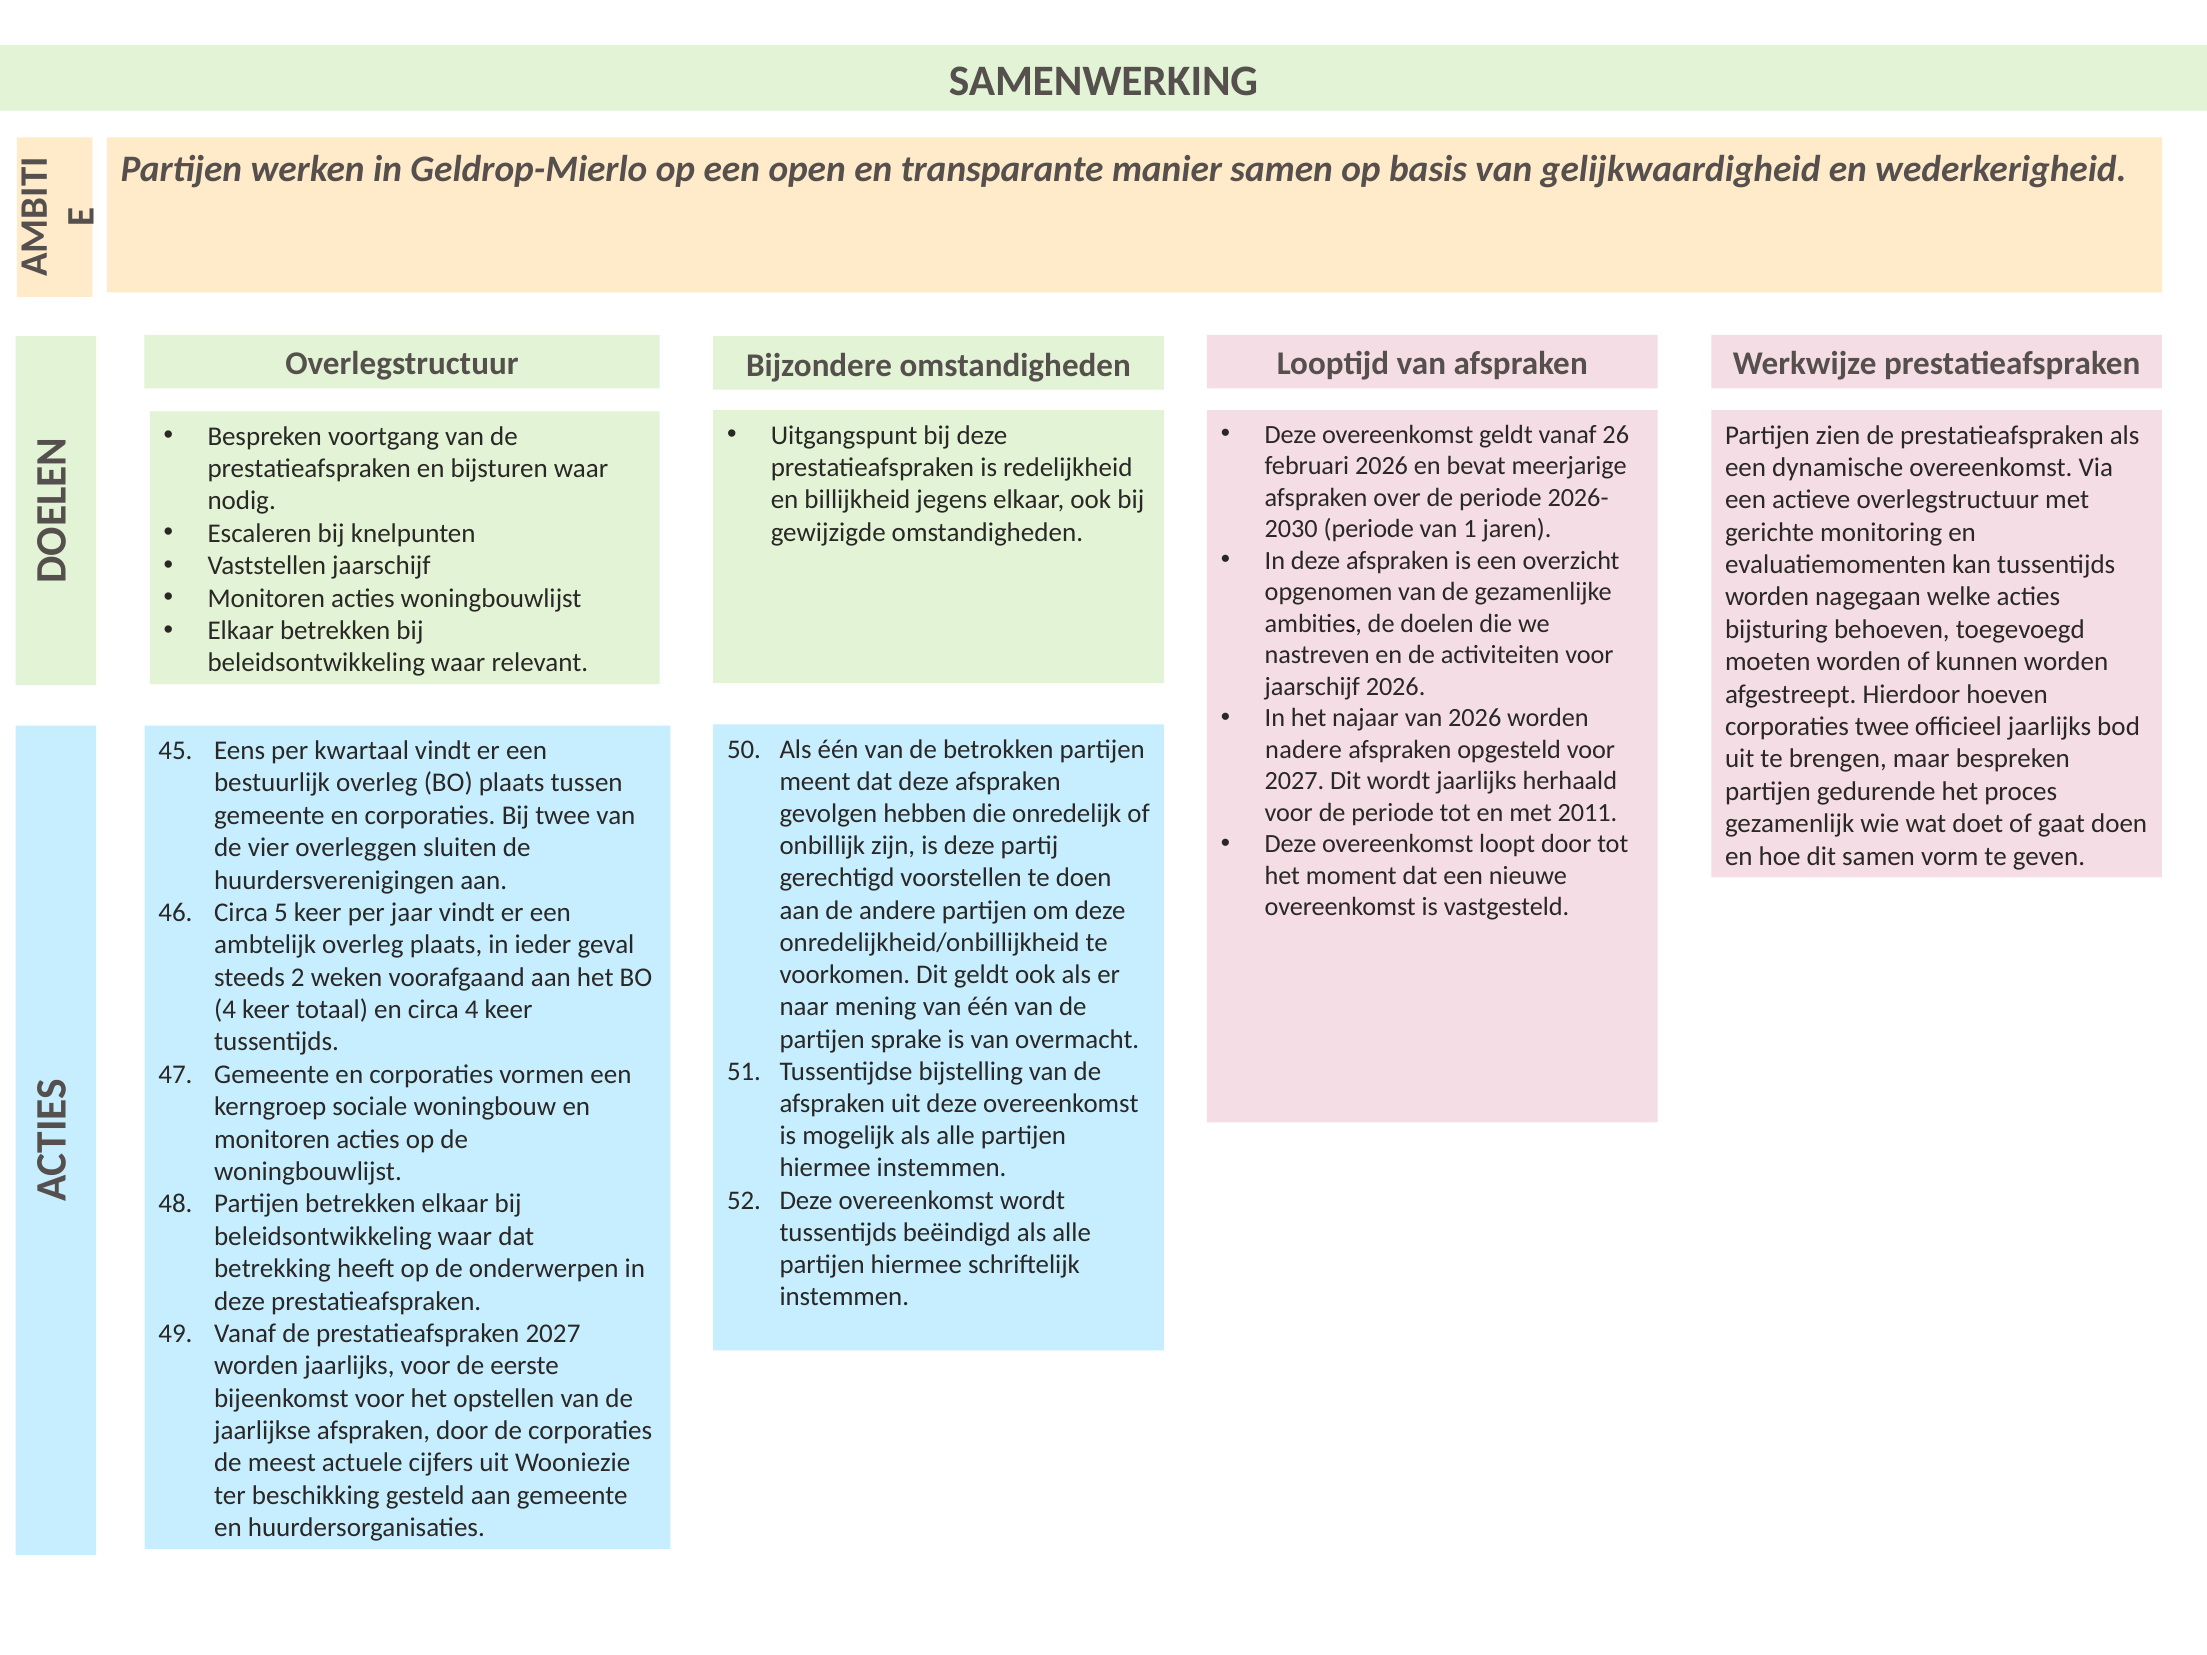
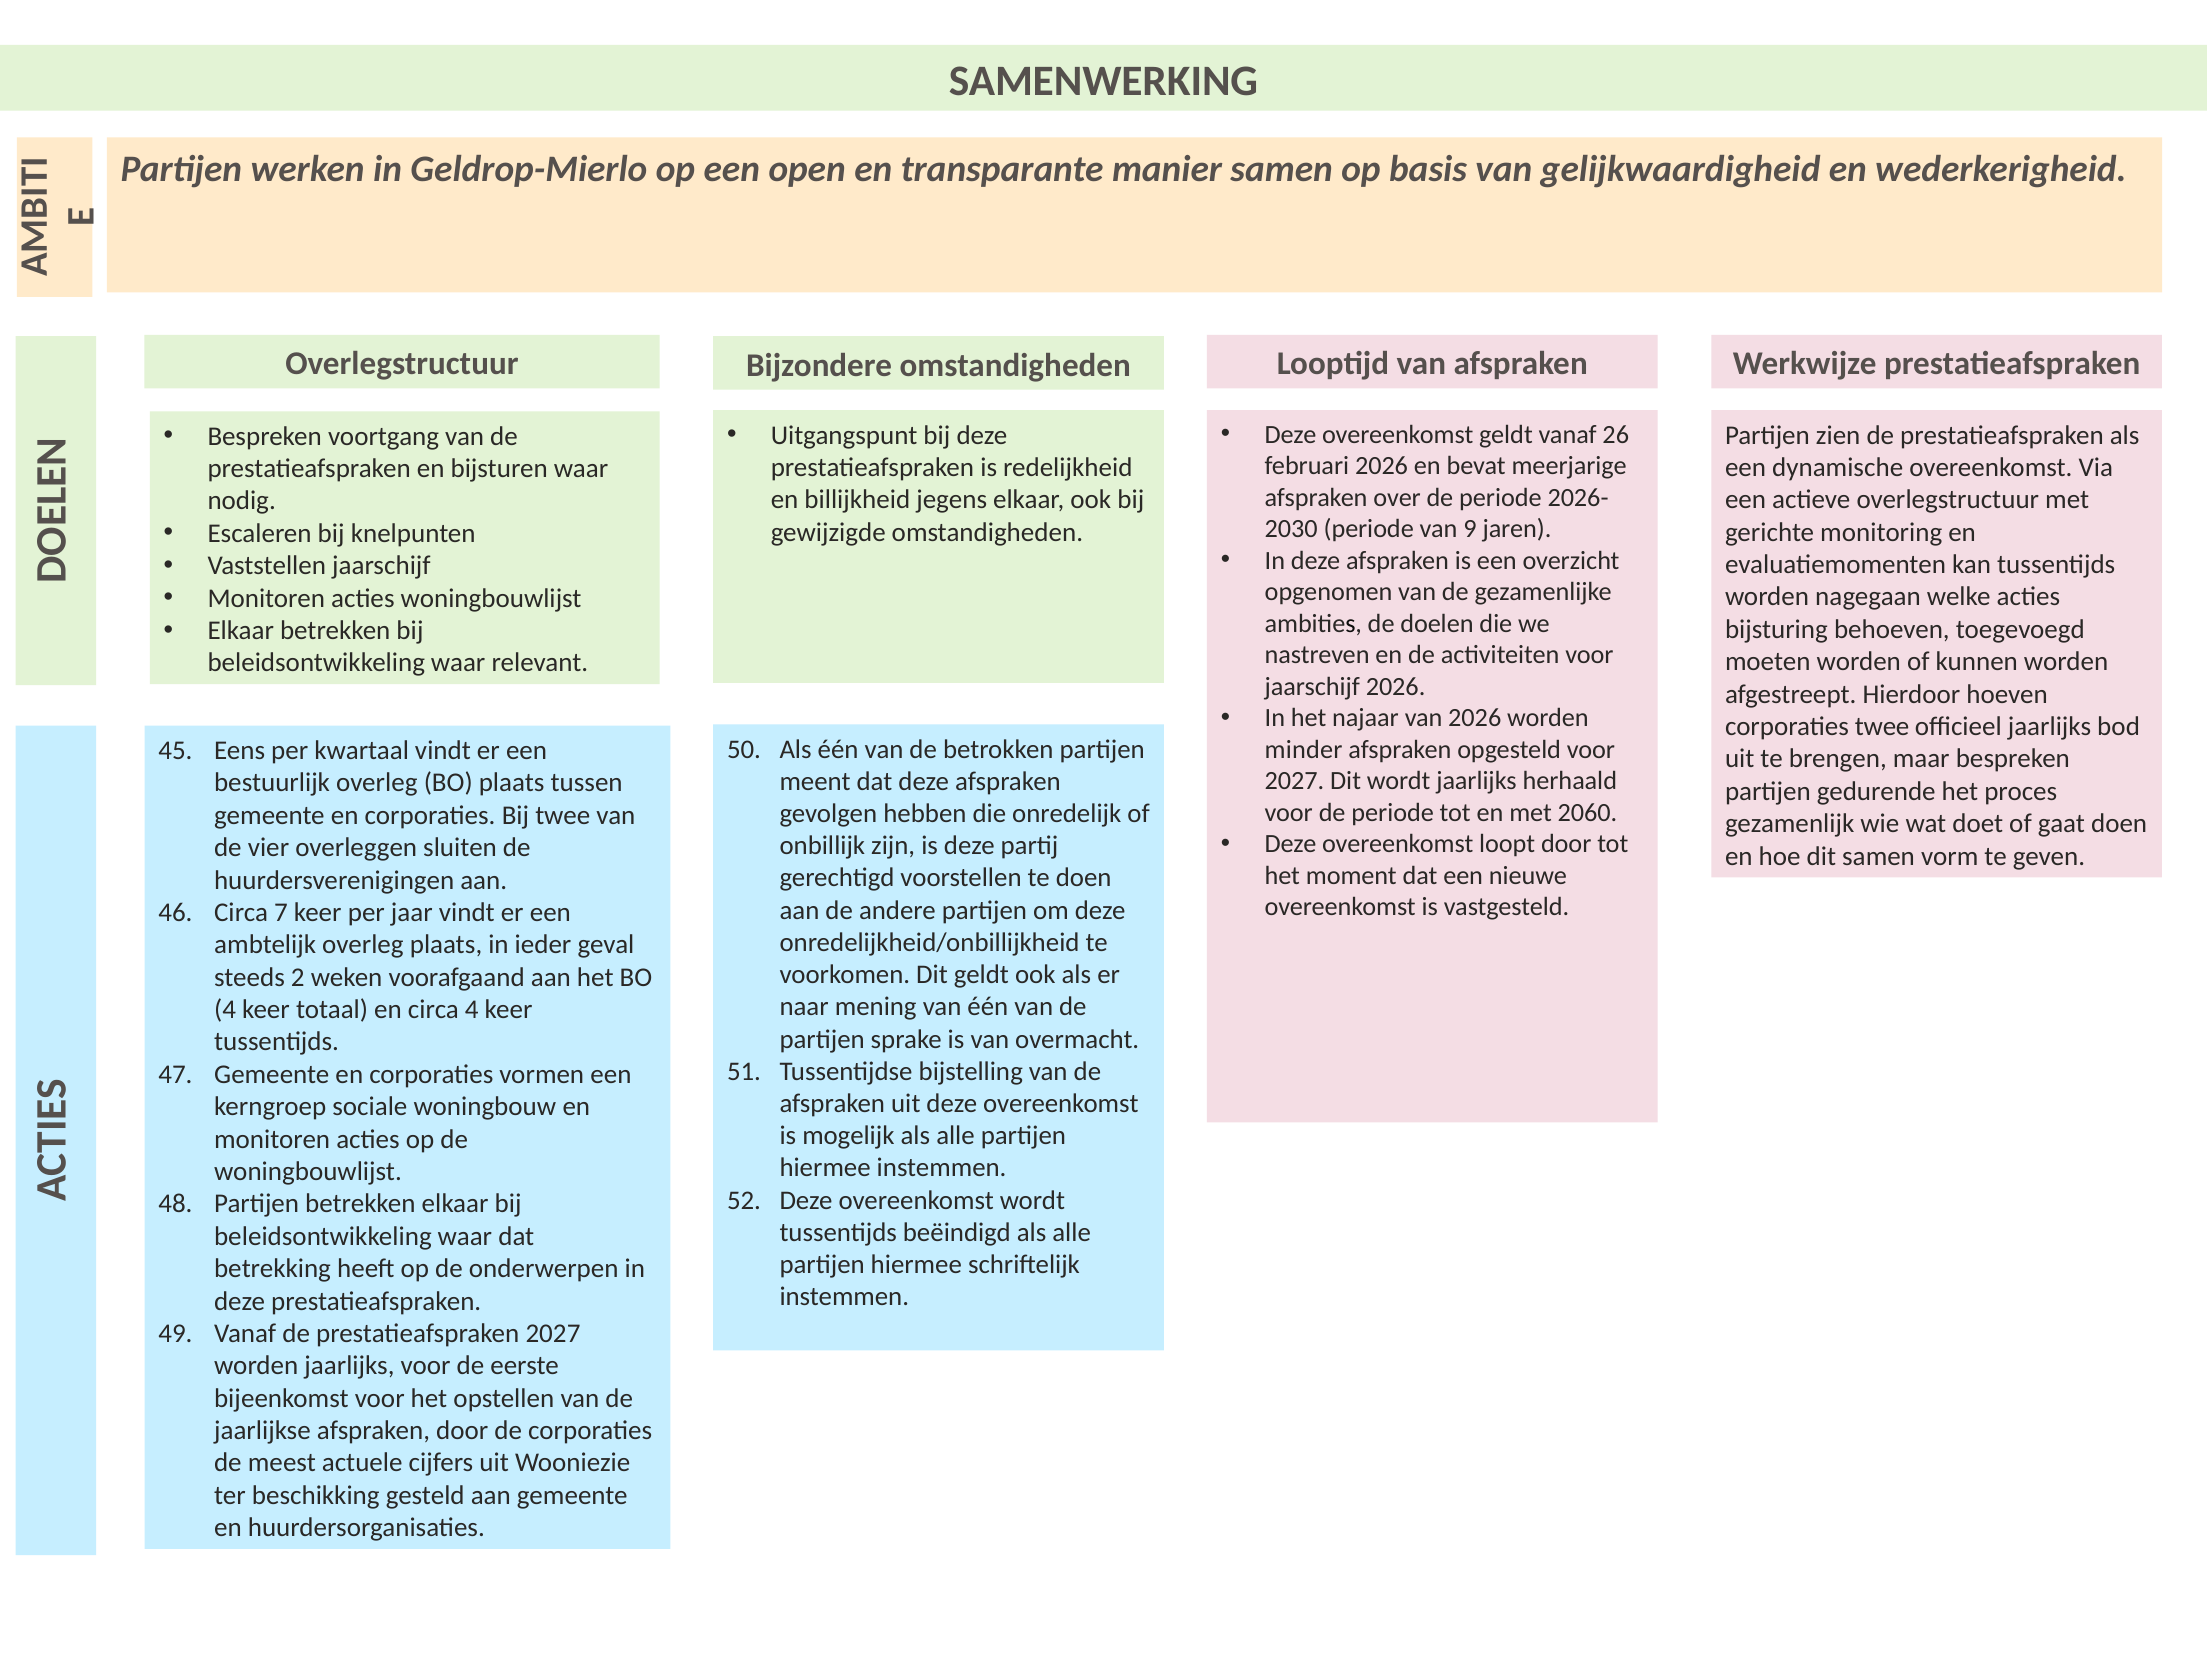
1: 1 -> 9
nadere: nadere -> minder
2011: 2011 -> 2060
5: 5 -> 7
